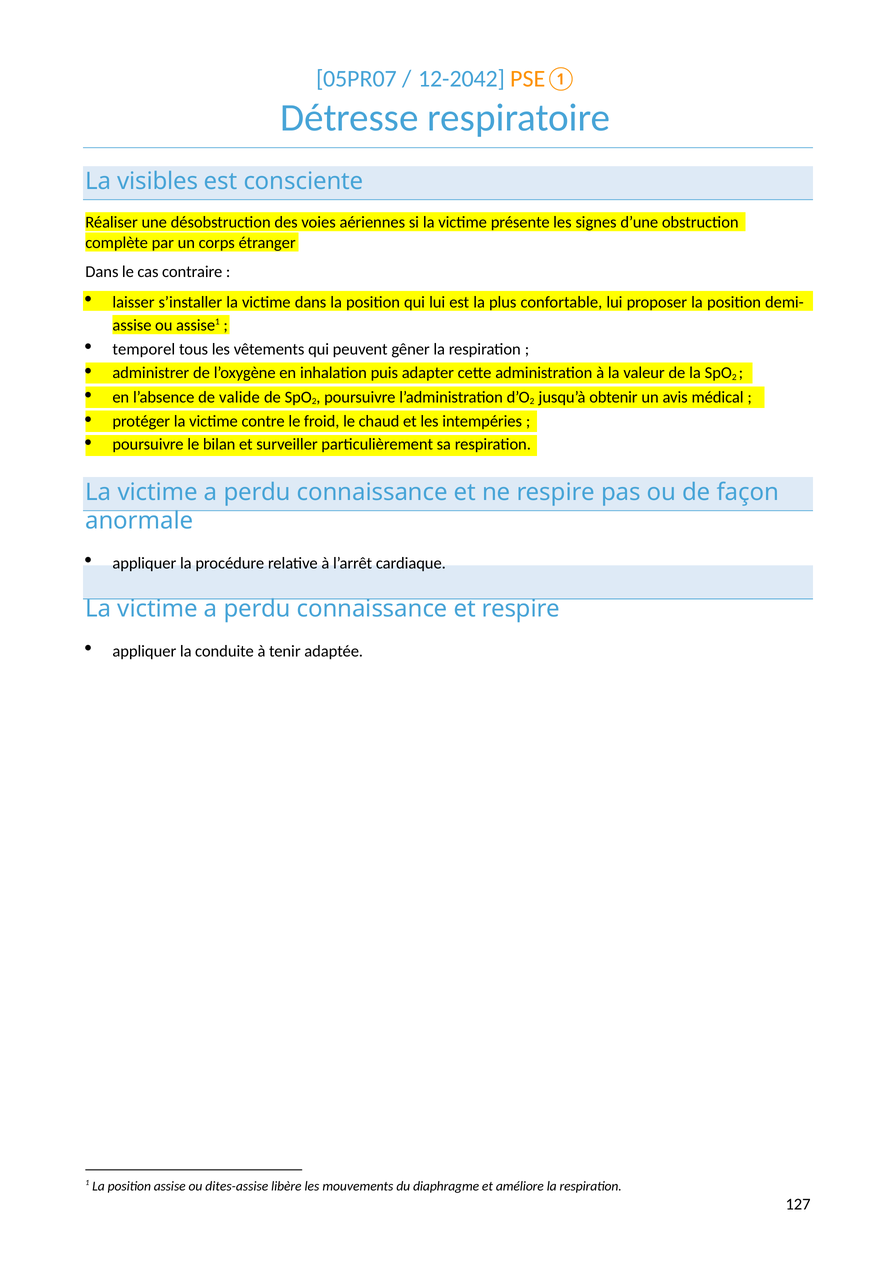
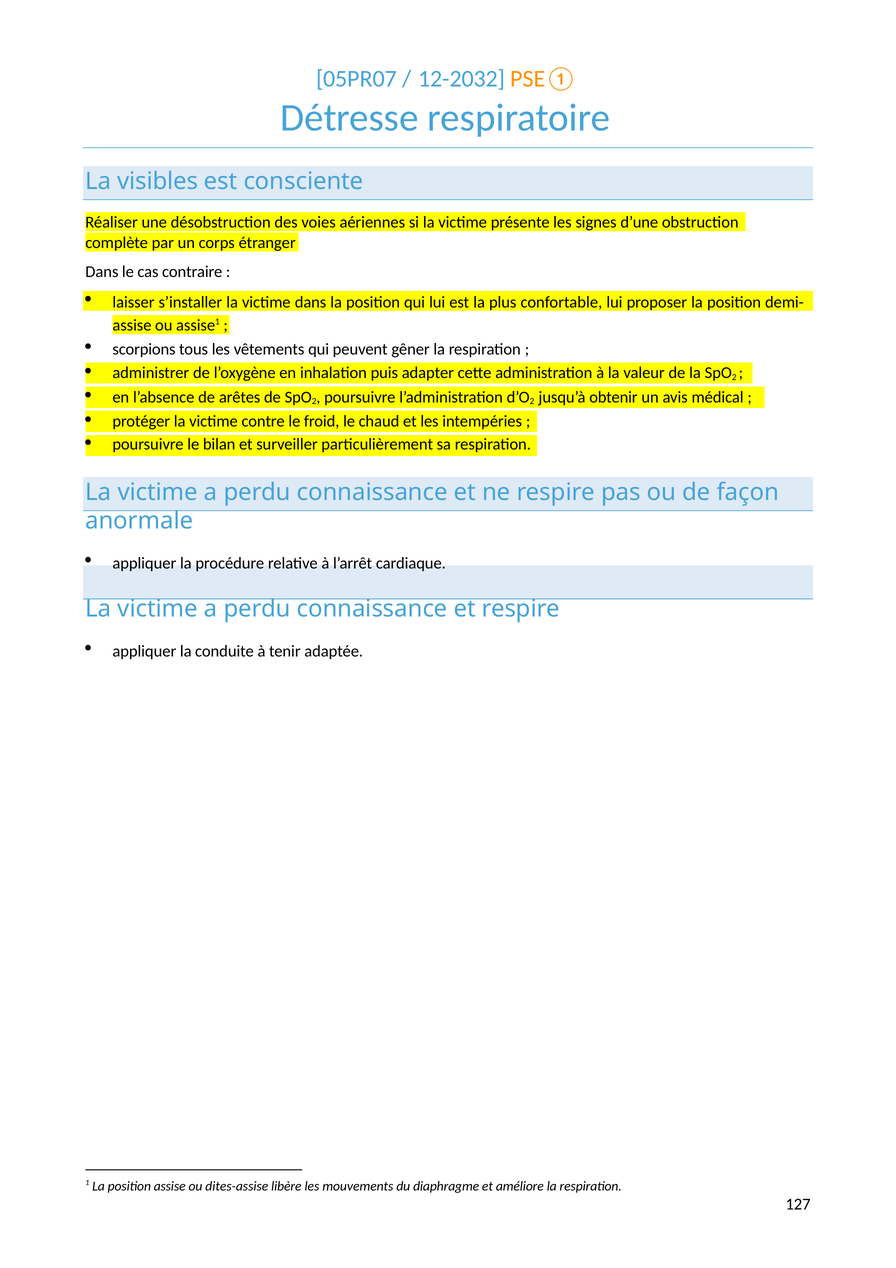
12-2042: 12-2042 -> 12-2032
temporel: temporel -> scorpions
valide: valide -> arêtes
